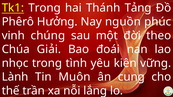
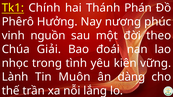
Tk1 Trong: Trong -> Chính
Tảng: Tảng -> Phán
nguồn: nguồn -> nương
chúng: chúng -> nguồn
cung: cung -> dàng
